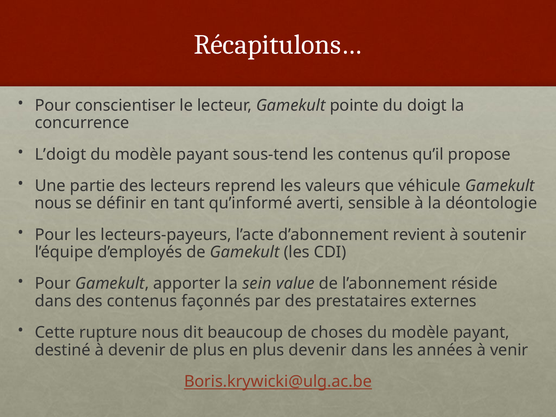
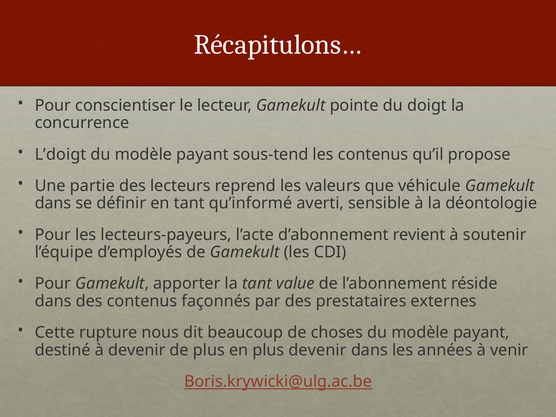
nous at (53, 203): nous -> dans
la sein: sein -> tant
